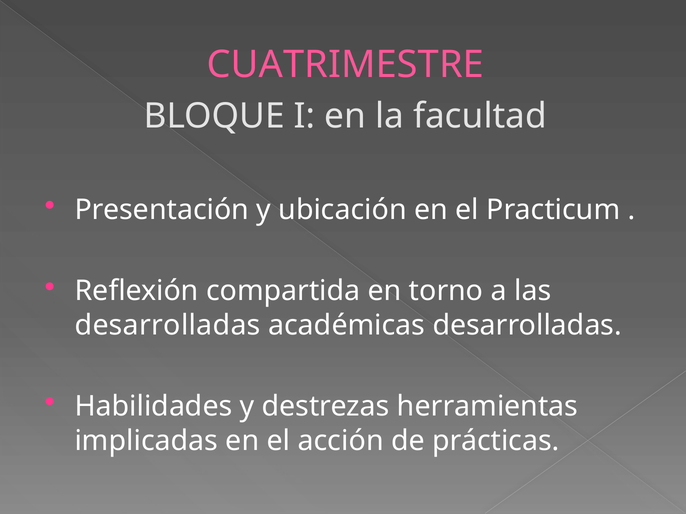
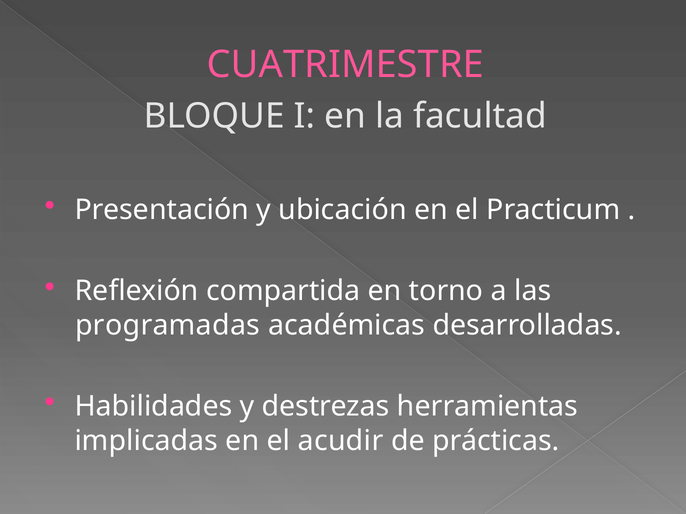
desarrolladas at (168, 326): desarrolladas -> programadas
acción: acción -> acudir
